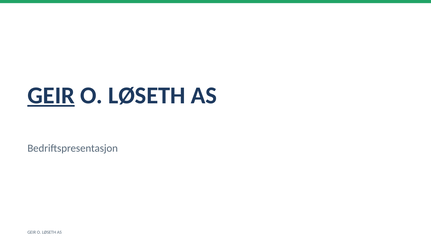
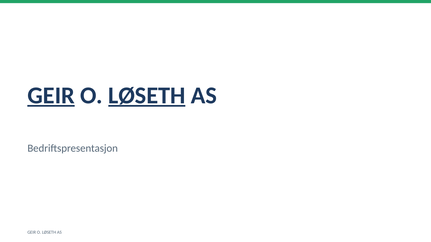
LØSETH at (147, 96) underline: none -> present
